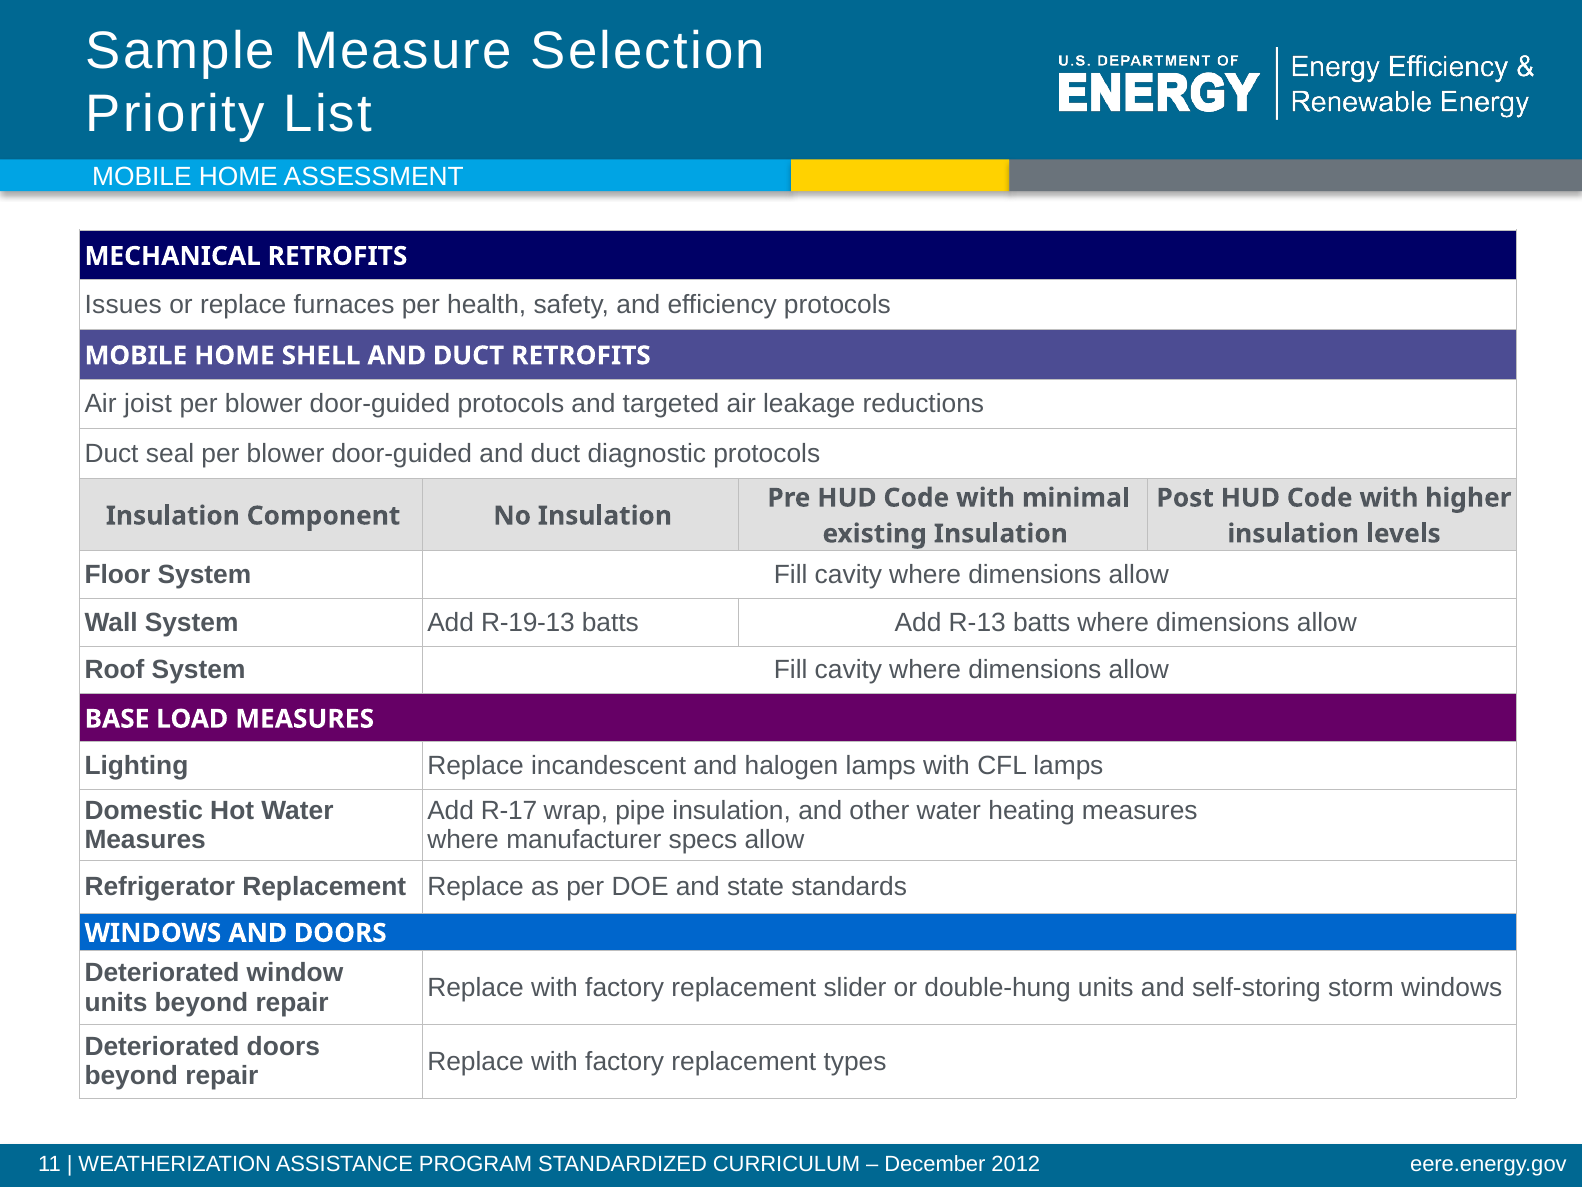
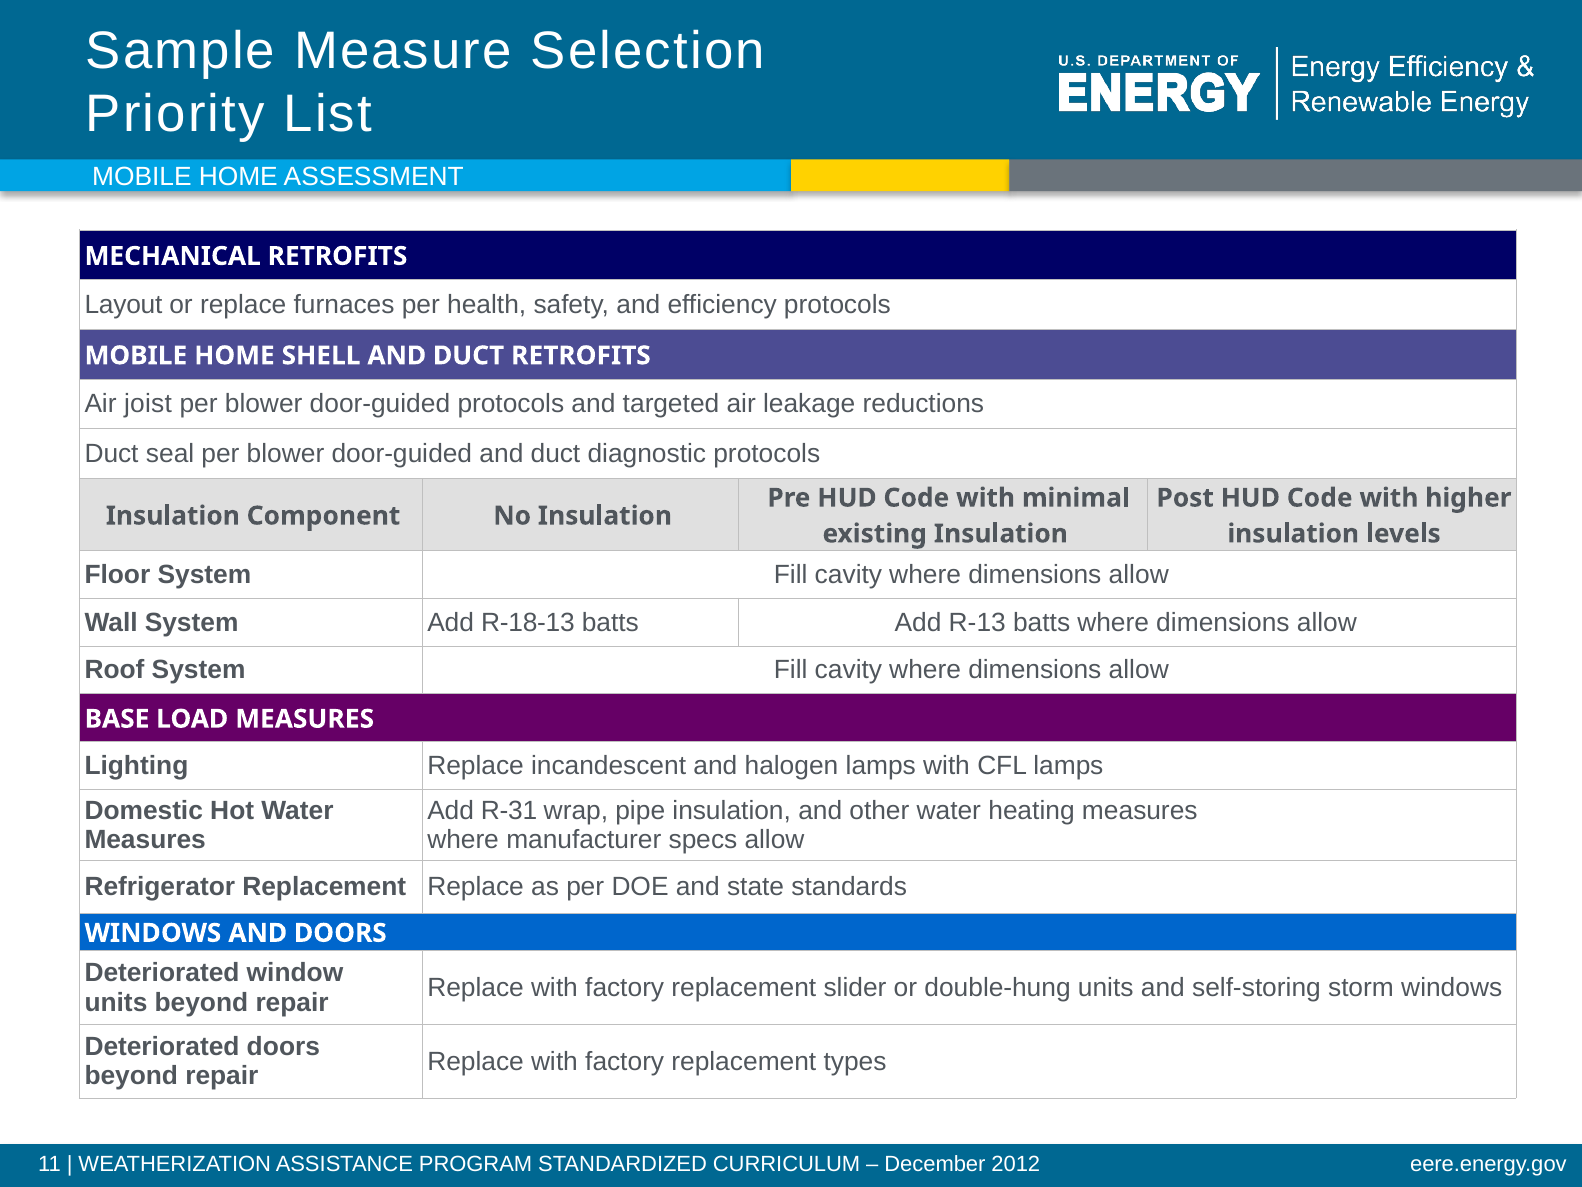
Issues: Issues -> Layout
R-19-13: R-19-13 -> R-18-13
R-17: R-17 -> R-31
